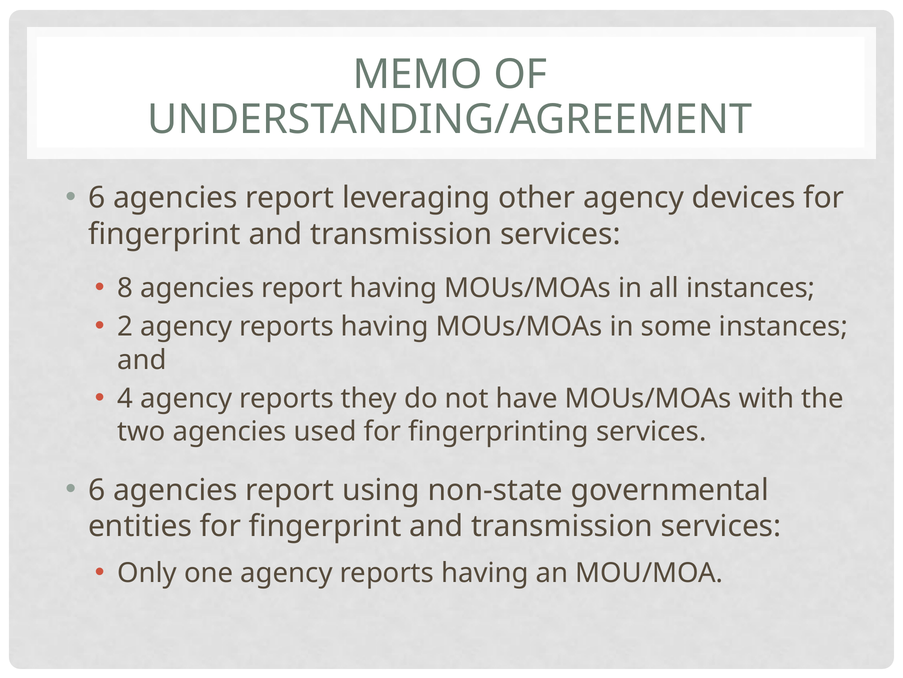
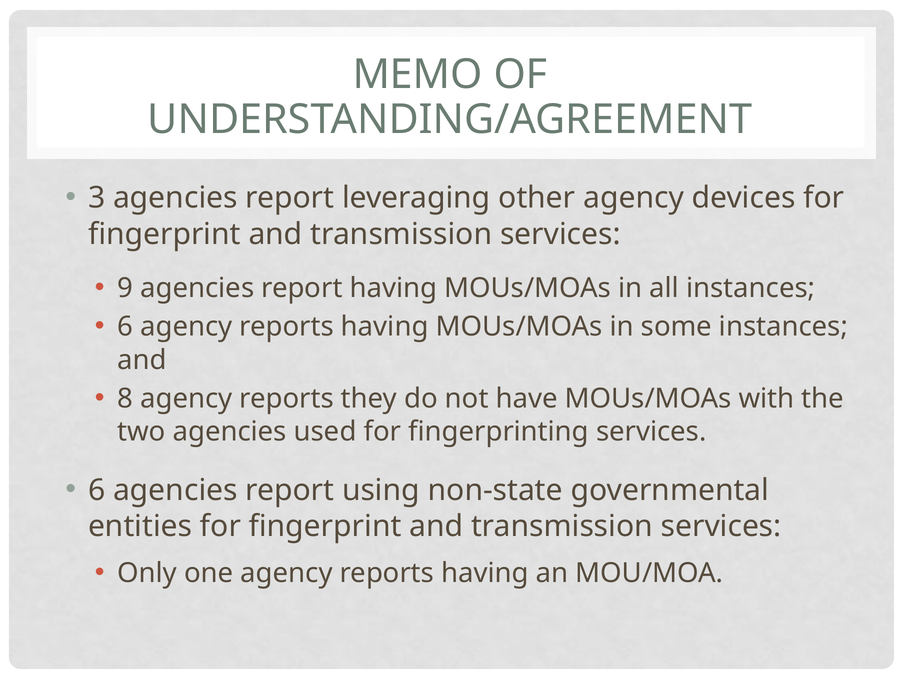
6 at (97, 198): 6 -> 3
8: 8 -> 9
2 at (125, 326): 2 -> 6
4: 4 -> 8
